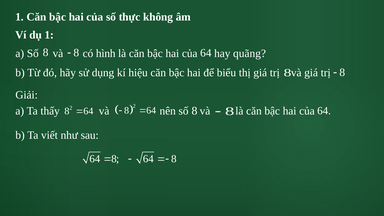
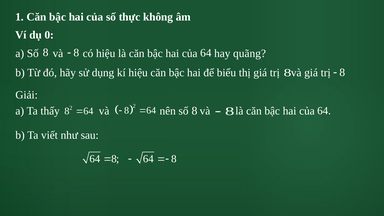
dụ 1: 1 -> 0
có hình: hình -> hiệu
